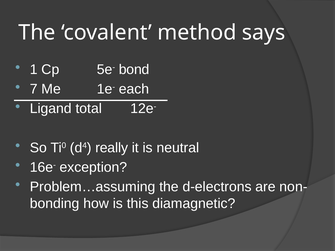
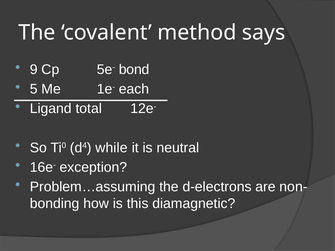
1: 1 -> 9
7: 7 -> 5
really: really -> while
